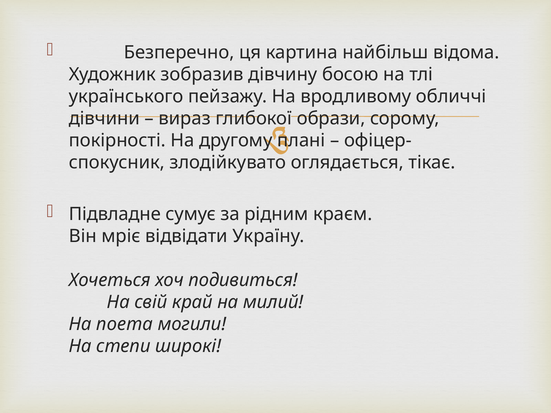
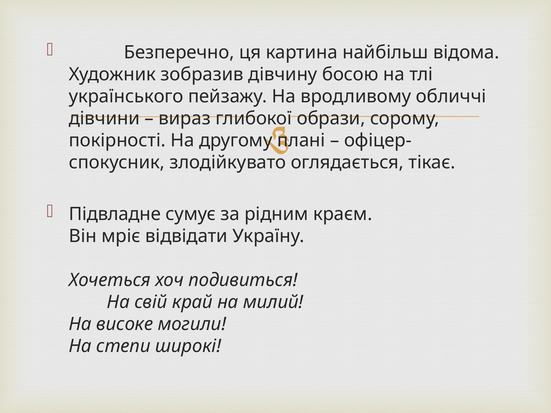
поета: поета -> високе
